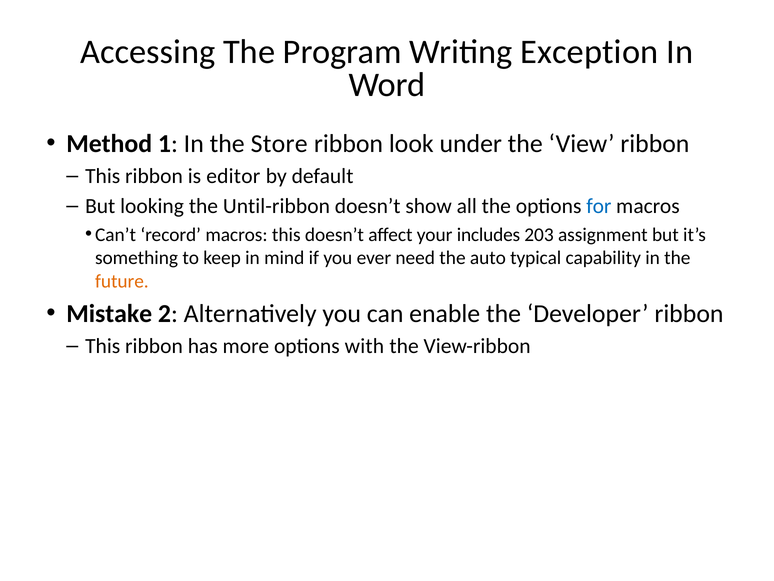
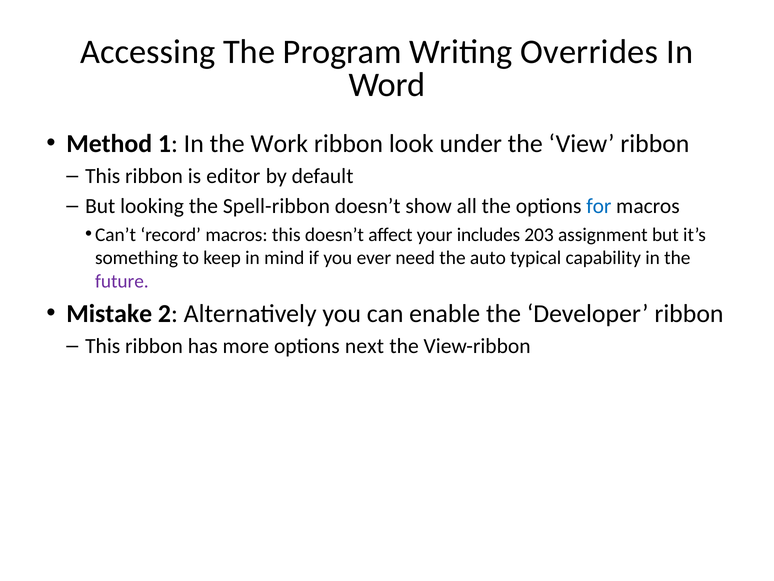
Exception: Exception -> Overrides
Store: Store -> Work
Until-ribbon: Until-ribbon -> Spell-ribbon
future colour: orange -> purple
with: with -> next
